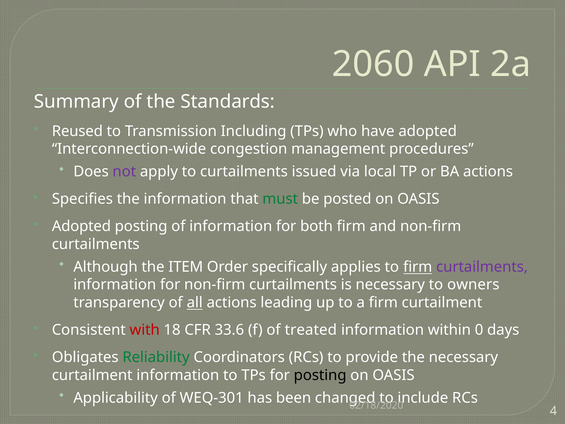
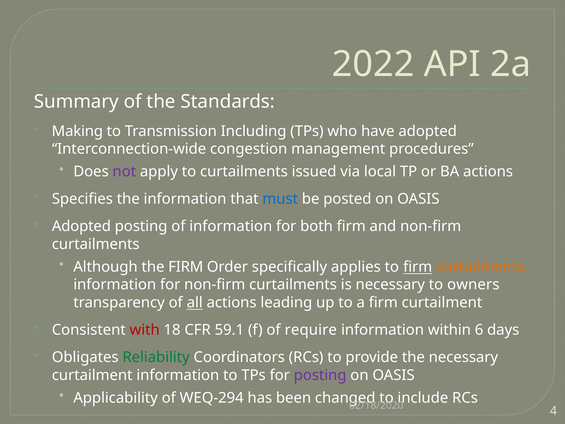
2060: 2060 -> 2022
Reused: Reused -> Making
must colour: green -> blue
the ITEM: ITEM -> FIRM
curtailments at (482, 267) colour: purple -> orange
33.6: 33.6 -> 59.1
treated: treated -> require
0: 0 -> 6
posting at (320, 375) colour: black -> purple
WEQ-301: WEQ-301 -> WEQ-294
